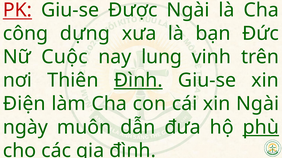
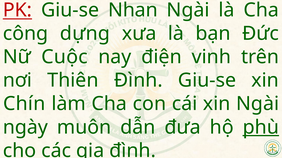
Được: Được -> Nhan
lung: lung -> điện
Đình at (138, 81) underline: present -> none
Điện: Điện -> Chín
